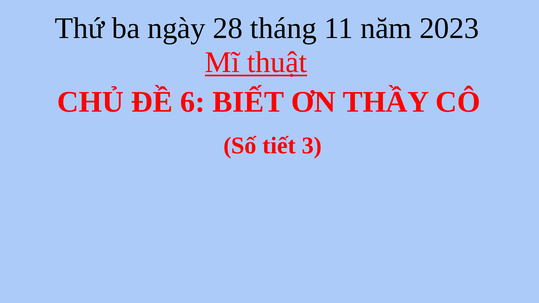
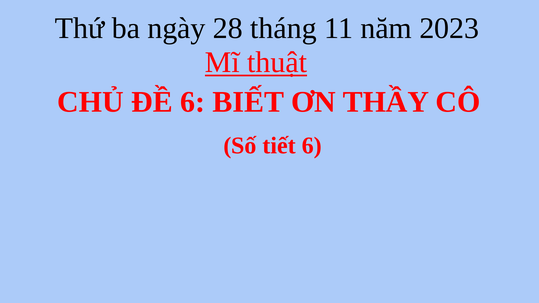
tiết 3: 3 -> 6
